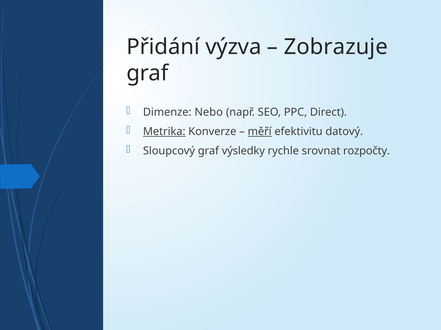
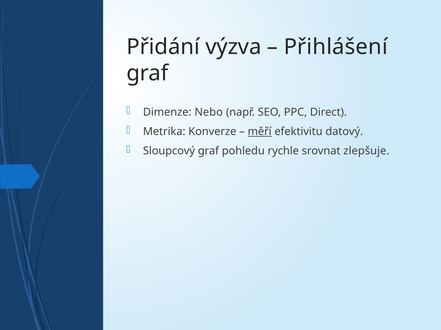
Zobrazuje: Zobrazuje -> Přihlášení
Metrika underline: present -> none
výsledky: výsledky -> pohledu
rozpočty: rozpočty -> zlepšuje
